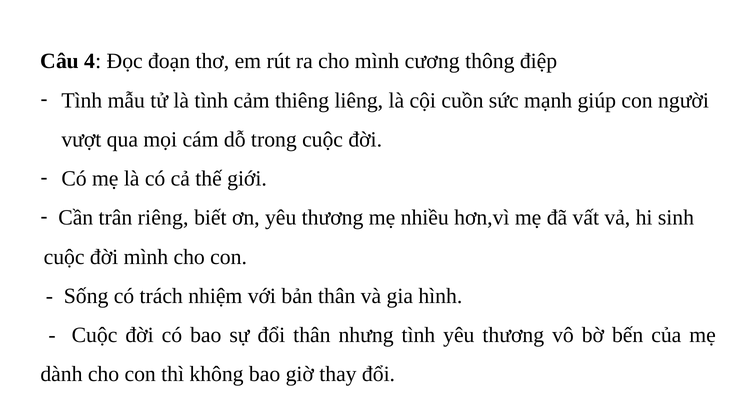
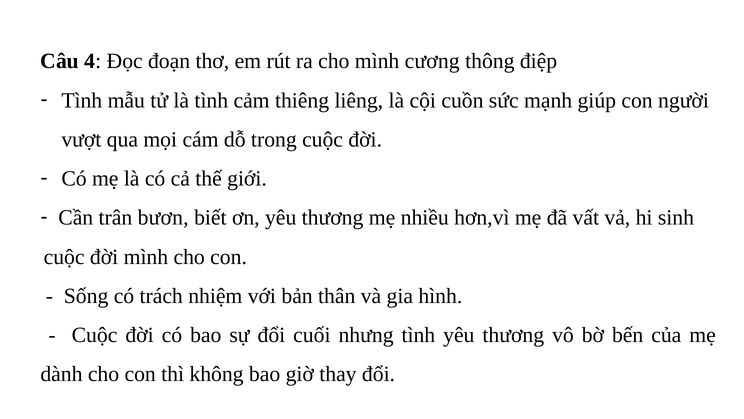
riêng: riêng -> bươn
đổi thân: thân -> cuối
